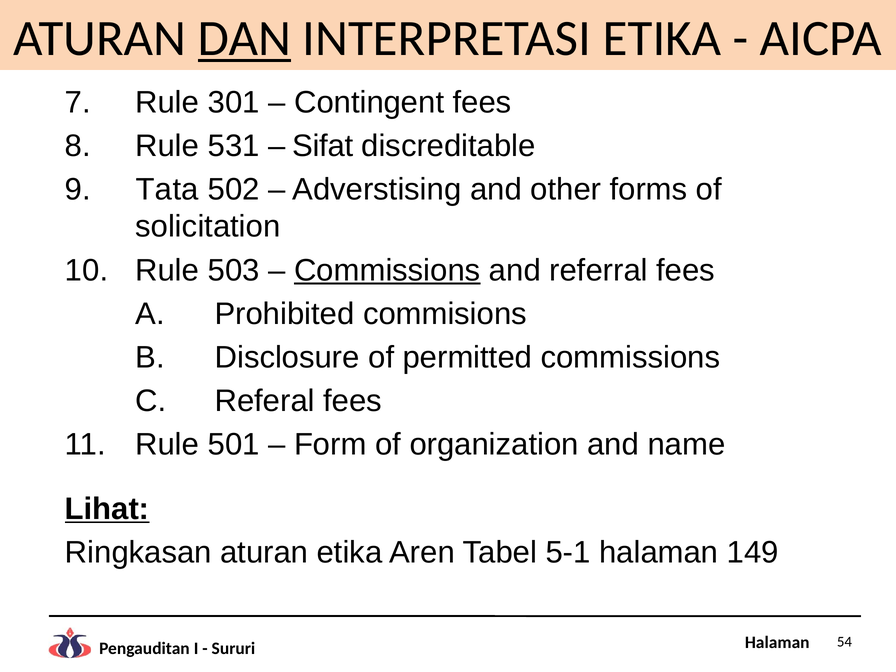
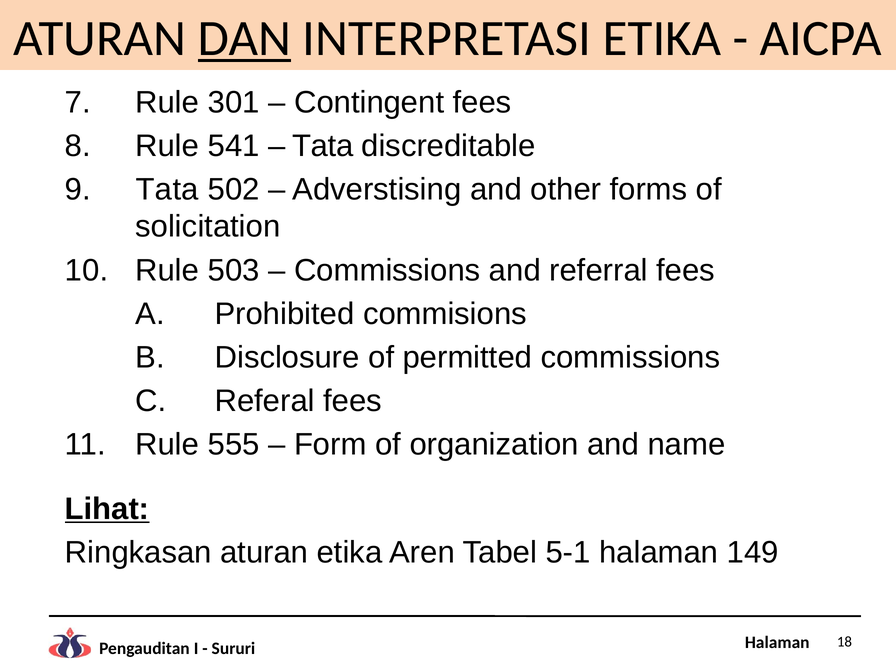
531: 531 -> 541
Sifat at (323, 146): Sifat -> Tata
Commissions at (387, 270) underline: present -> none
501: 501 -> 555
54: 54 -> 18
